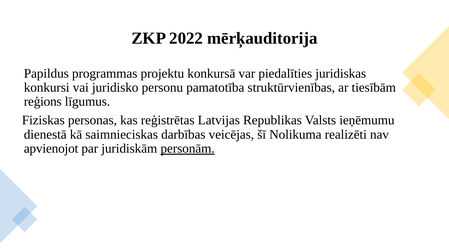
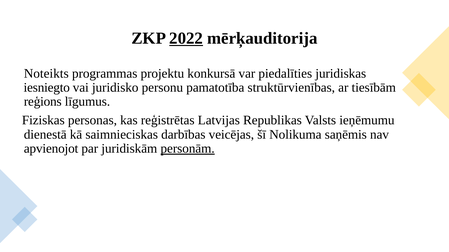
2022 underline: none -> present
Papildus: Papildus -> Noteikts
konkursi: konkursi -> iesniegto
realizēti: realizēti -> saņēmis
